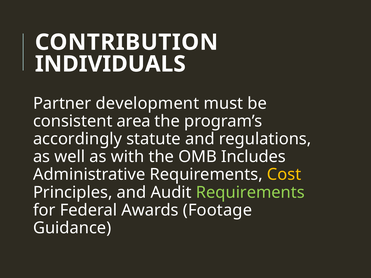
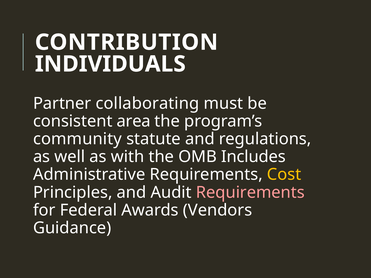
development: development -> collaborating
accordingly: accordingly -> community
Requirements at (250, 193) colour: light green -> pink
Footage: Footage -> Vendors
